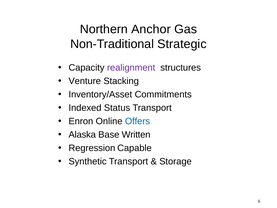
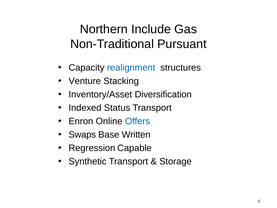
Anchor: Anchor -> Include
Strategic: Strategic -> Pursuant
realignment colour: purple -> blue
Commitments: Commitments -> Diversification
Alaska: Alaska -> Swaps
